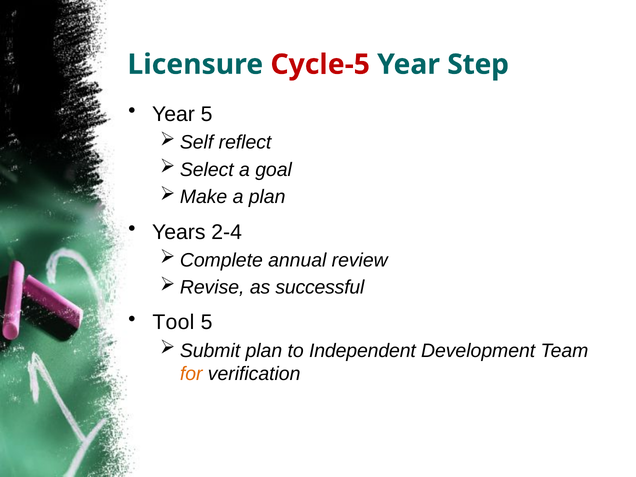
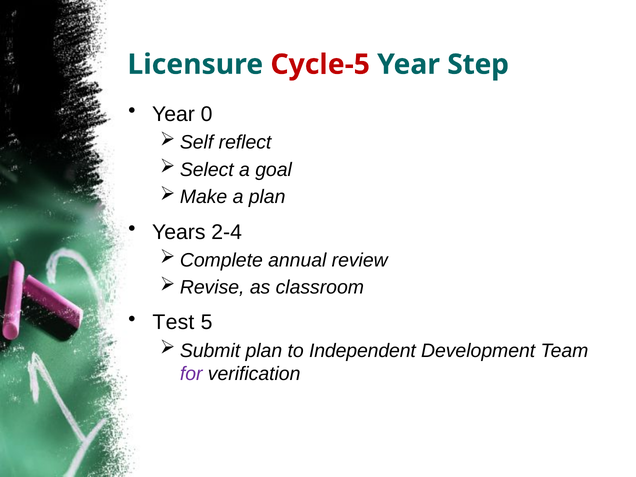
Year 5: 5 -> 0
successful: successful -> classroom
Tool: Tool -> Test
for colour: orange -> purple
